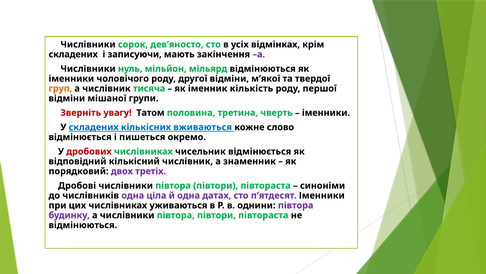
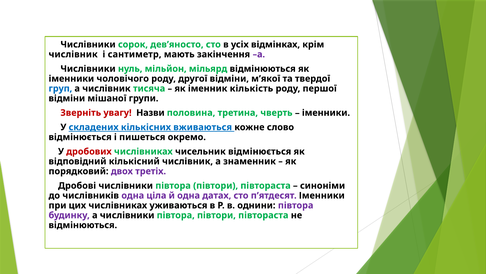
складених at (73, 54): складених -> числівник
записуючи: записуючи -> сантиметр
груп colour: orange -> blue
Татом: Татом -> Назви
